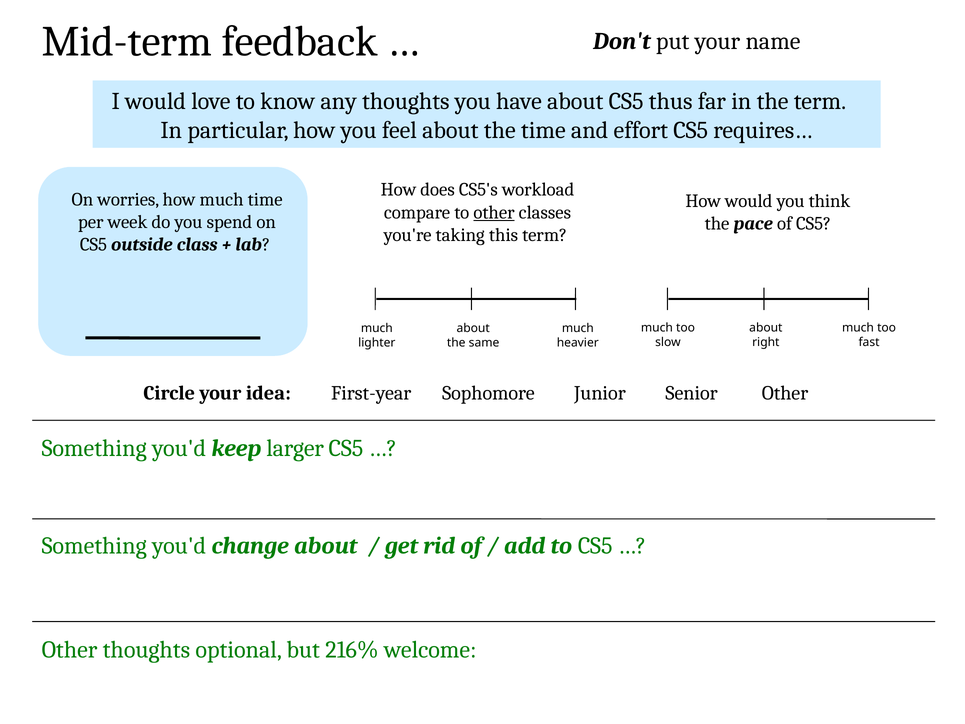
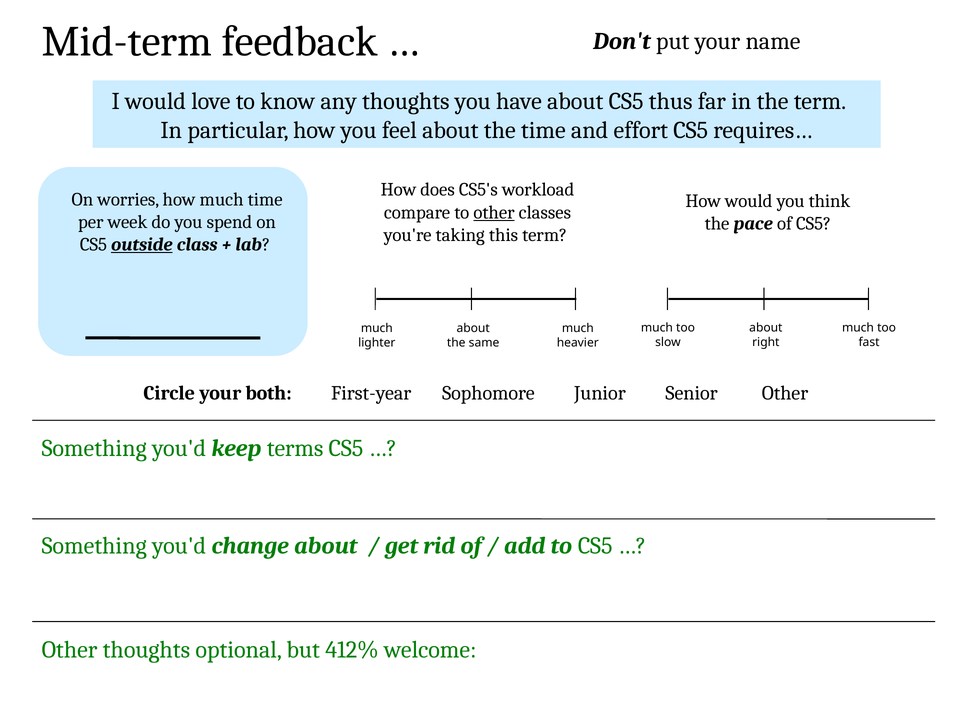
outside underline: none -> present
idea: idea -> both
larger: larger -> terms
216%: 216% -> 412%
